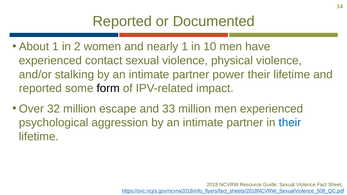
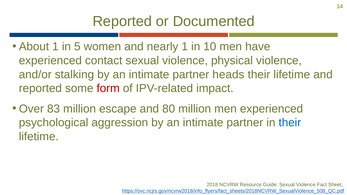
2: 2 -> 5
power: power -> heads
form colour: black -> red
32: 32 -> 83
33: 33 -> 80
